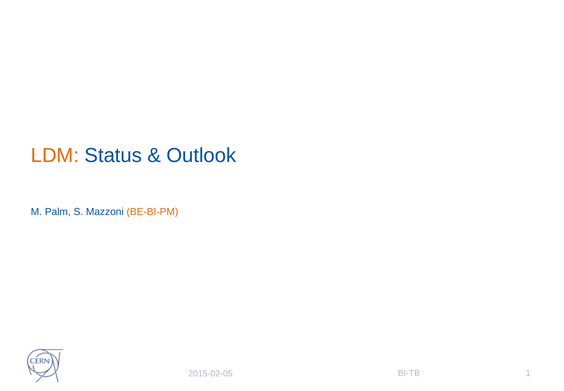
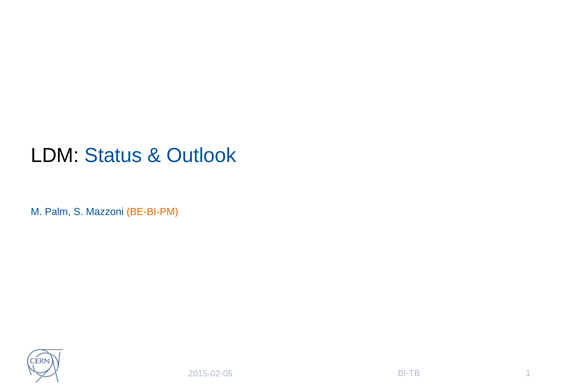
LDM colour: orange -> black
